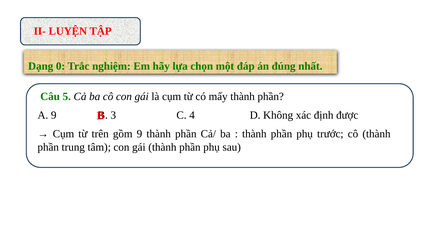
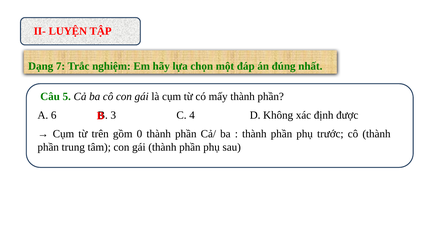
0: 0 -> 7
A 9: 9 -> 6
gồm 9: 9 -> 0
